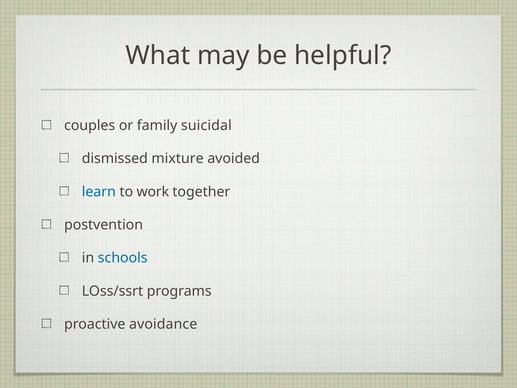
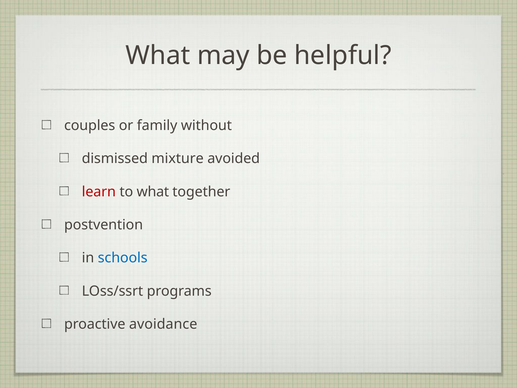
suicidal: suicidal -> without
learn colour: blue -> red
to work: work -> what
